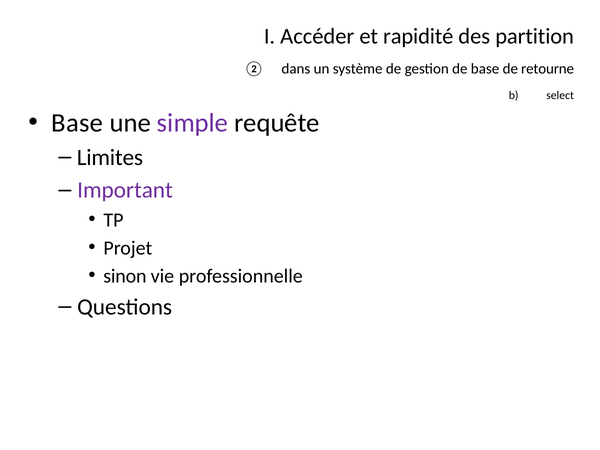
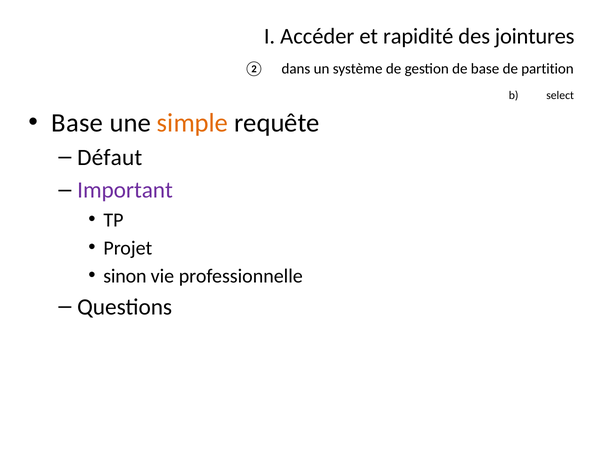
partition: partition -> jointures
retourne: retourne -> partition
simple colour: purple -> orange
Limites: Limites -> Défaut
